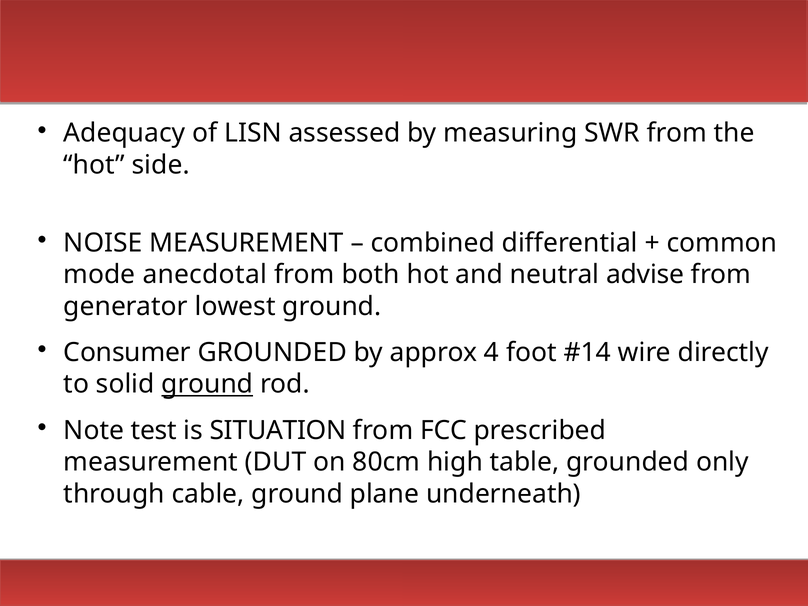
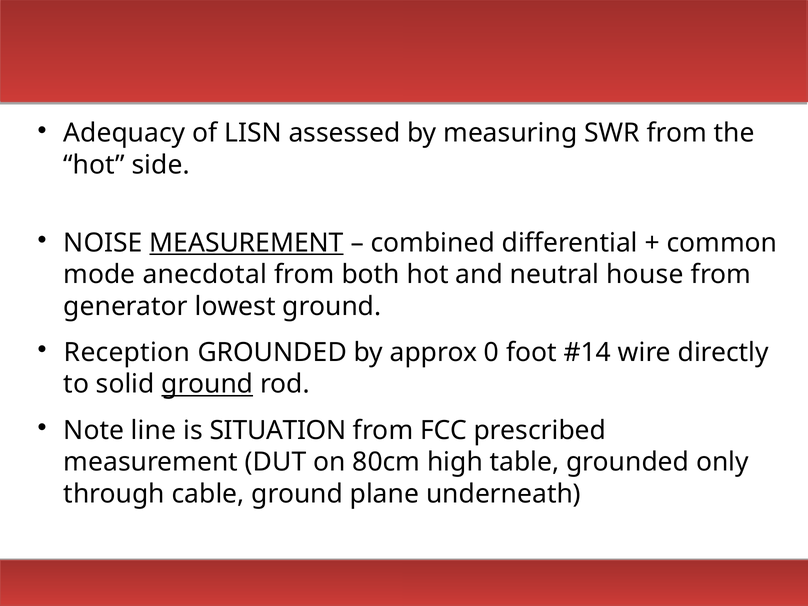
MEASUREMENT at (247, 243) underline: none -> present
advise: advise -> house
Consumer: Consumer -> Reception
4: 4 -> 0
test: test -> line
